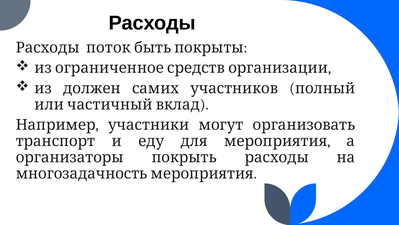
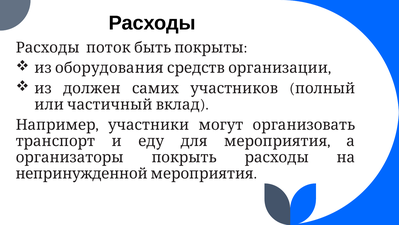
ограниченное: ограниченное -> оборудования
многозадачность: многозадачность -> непринужденной
